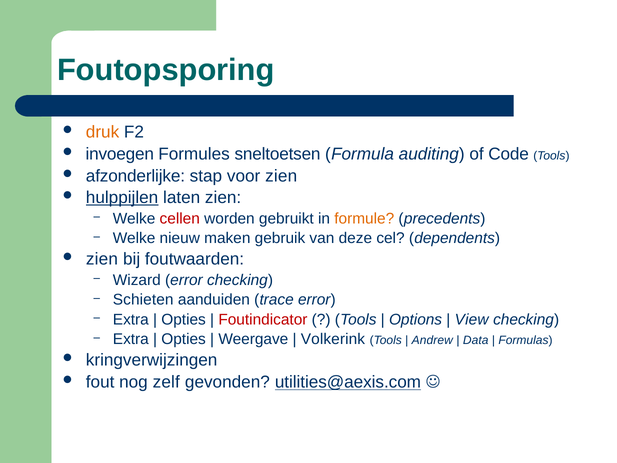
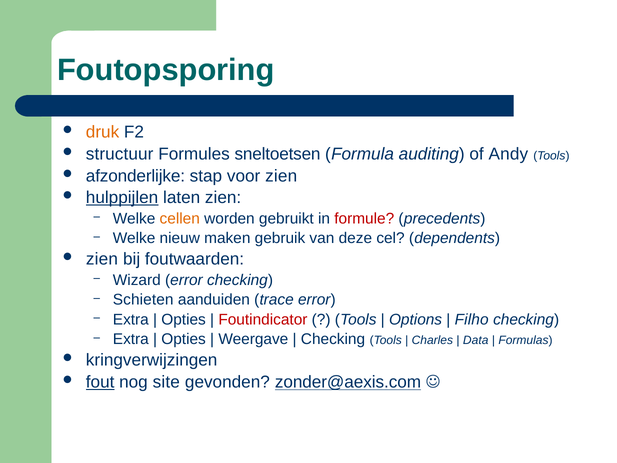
invoegen: invoegen -> structuur
Code: Code -> Andy
cellen colour: red -> orange
formule colour: orange -> red
View: View -> Filho
Volkerink at (333, 339): Volkerink -> Checking
Andrew: Andrew -> Charles
fout underline: none -> present
zelf: zelf -> site
utilities@aexis.com: utilities@aexis.com -> zonder@aexis.com
